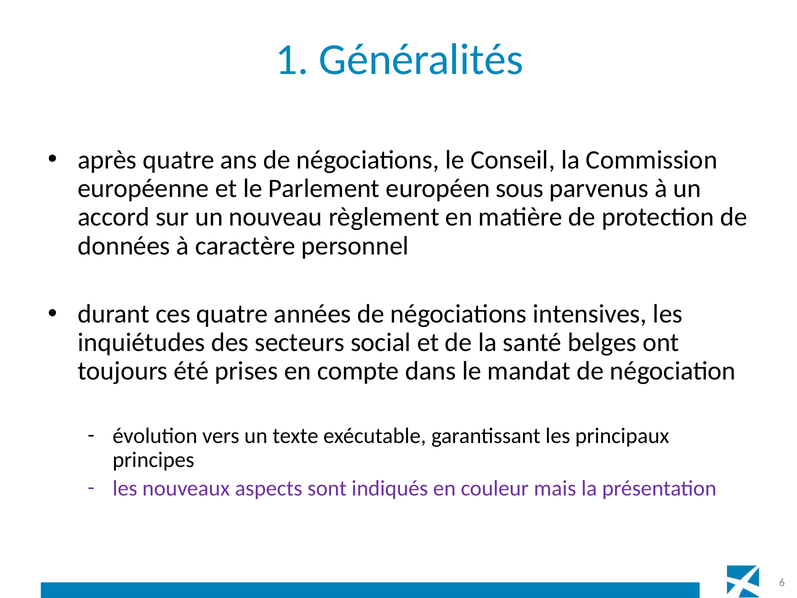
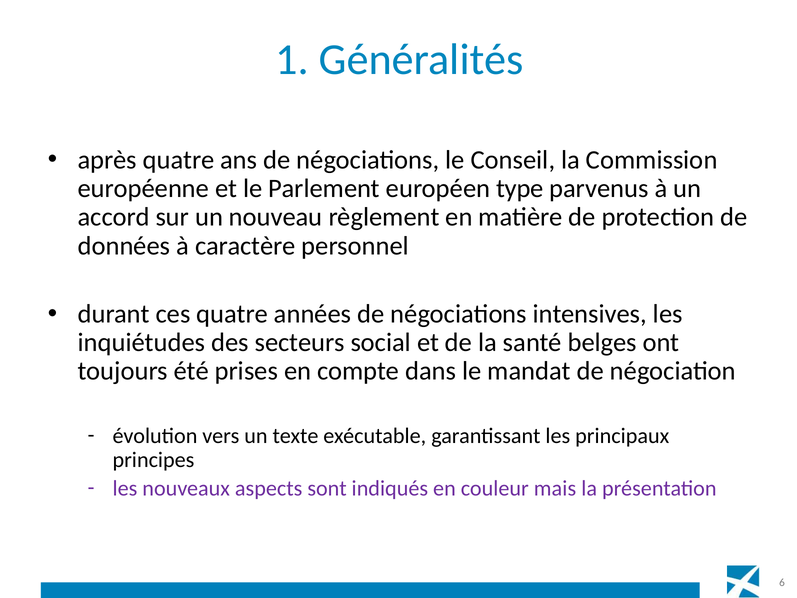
sous: sous -> type
